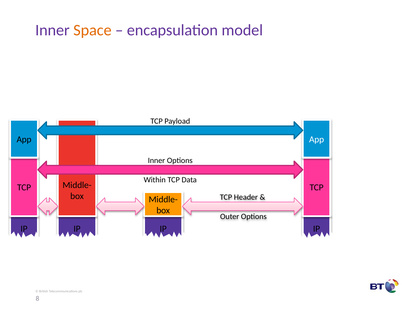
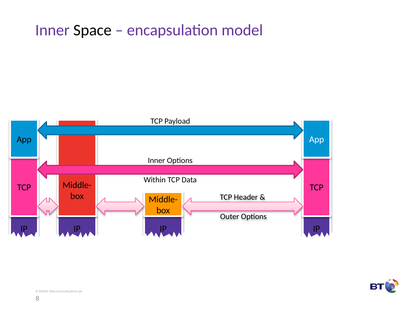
Space colour: orange -> black
